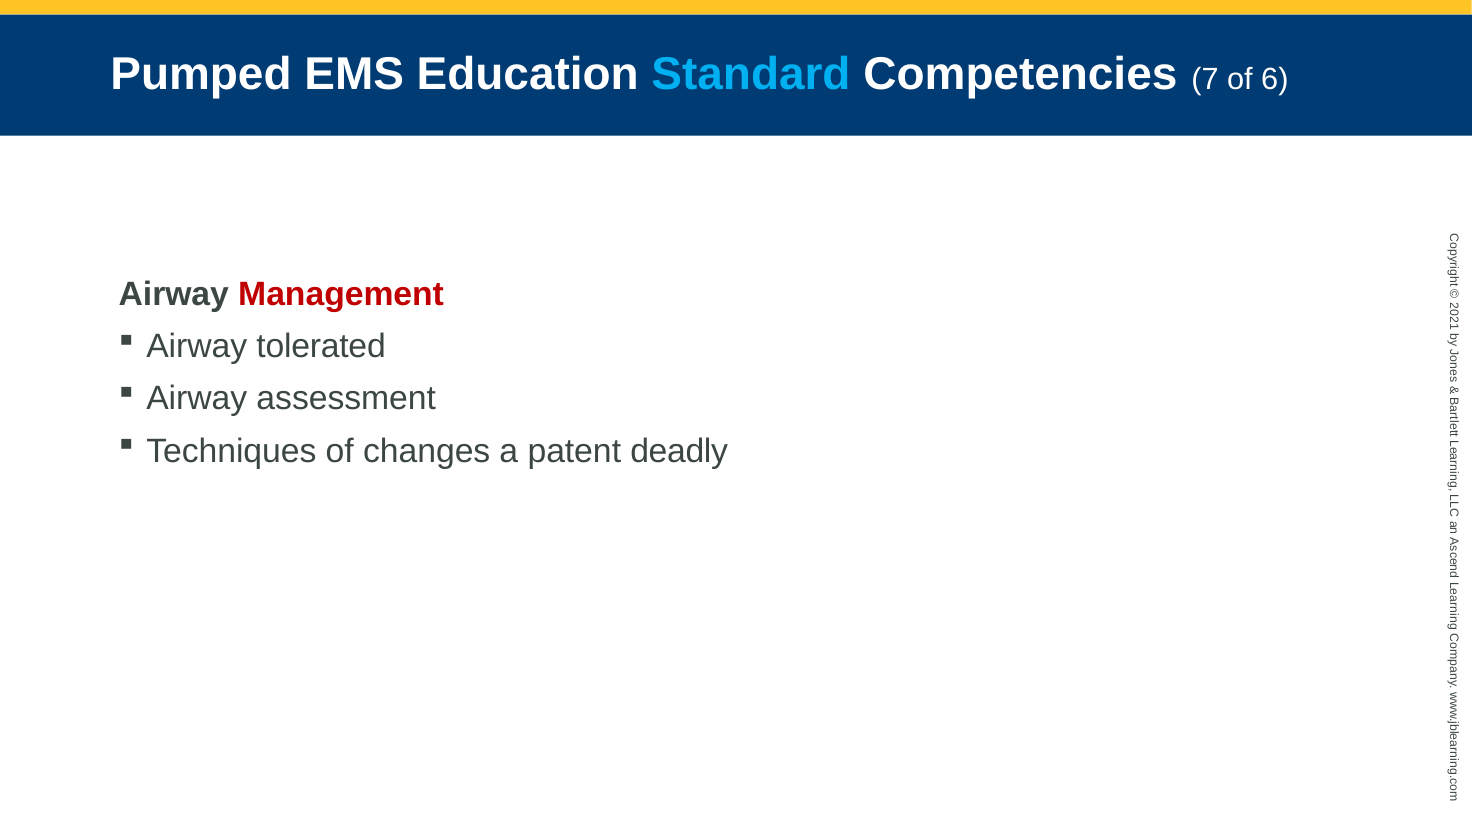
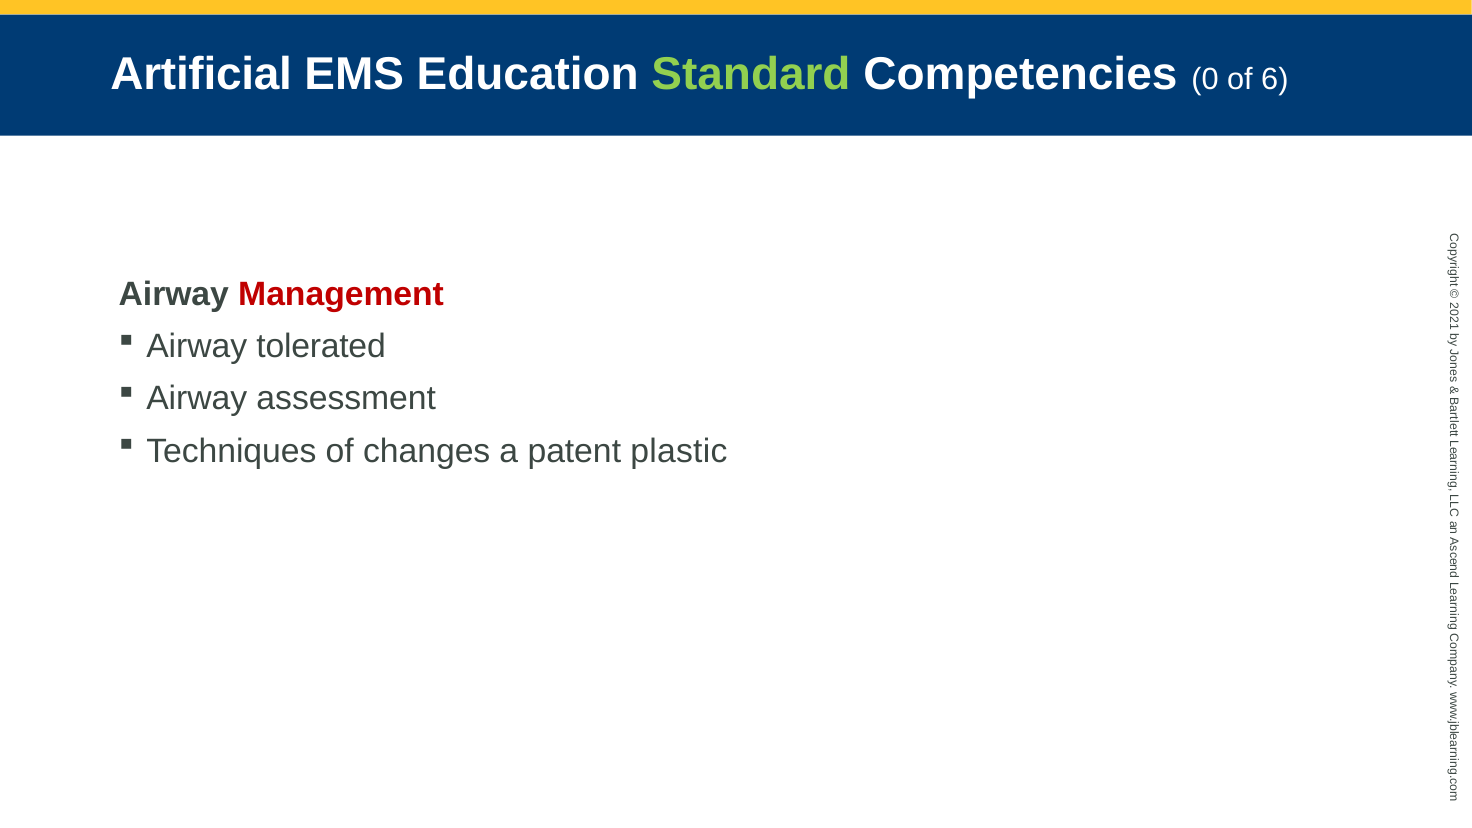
Pumped: Pumped -> Artificial
Standard colour: light blue -> light green
Competencies 7: 7 -> 0
deadly: deadly -> plastic
